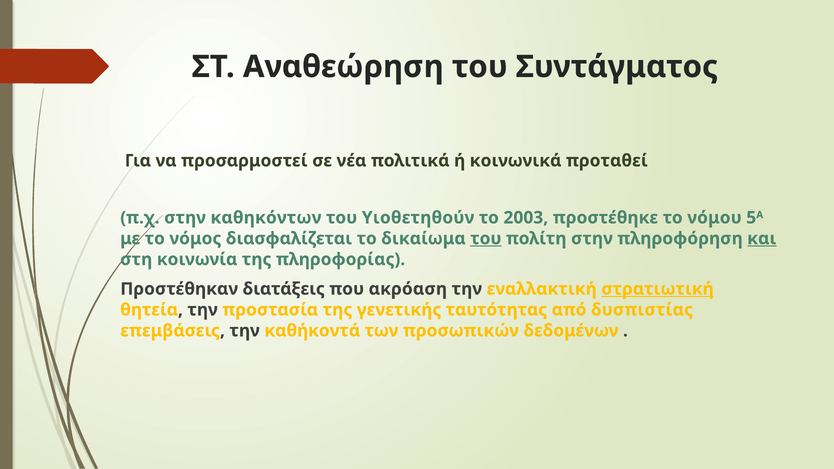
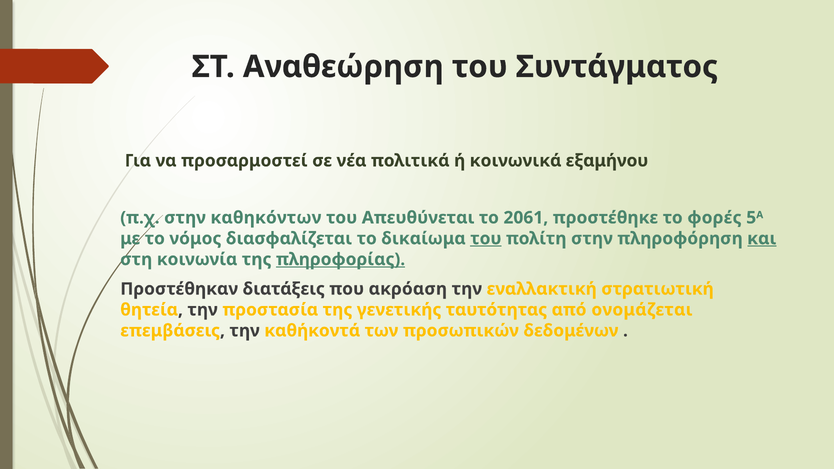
προταθεί: προταθεί -> εξαμήνου
Υιοθετηθούν: Υιοθετηθούν -> Απευθύνεται
2003: 2003 -> 2061
νόμου: νόμου -> φορές
πληροφορίας underline: none -> present
στρατιωτική underline: present -> none
δυσπιστίας: δυσπιστίας -> ονομάζεται
